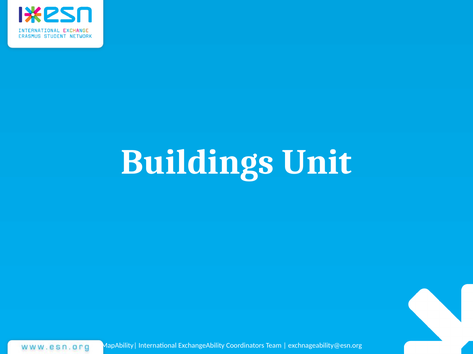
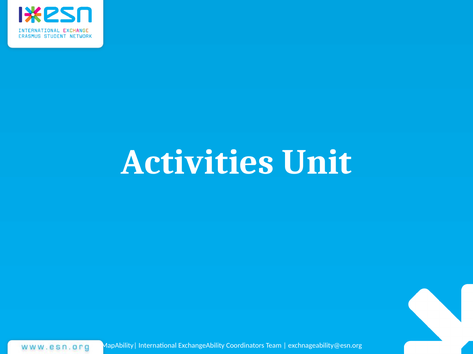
Buildings: Buildings -> Activities
